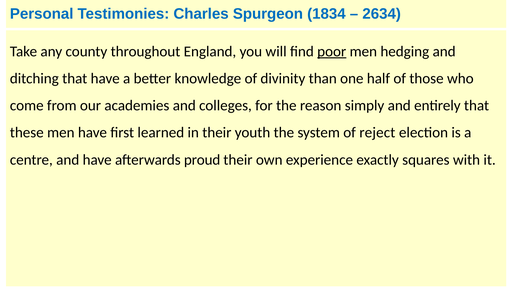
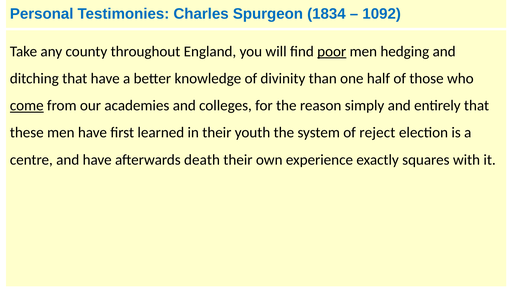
2634: 2634 -> 1092
come underline: none -> present
proud: proud -> death
